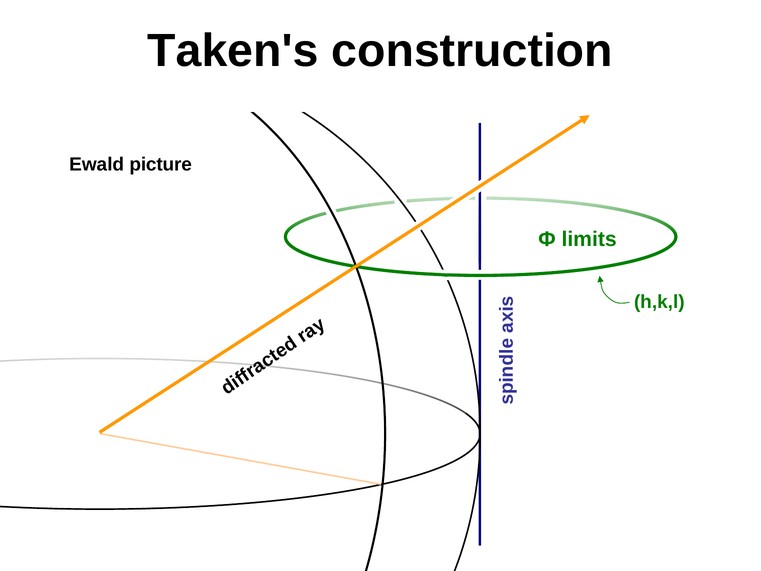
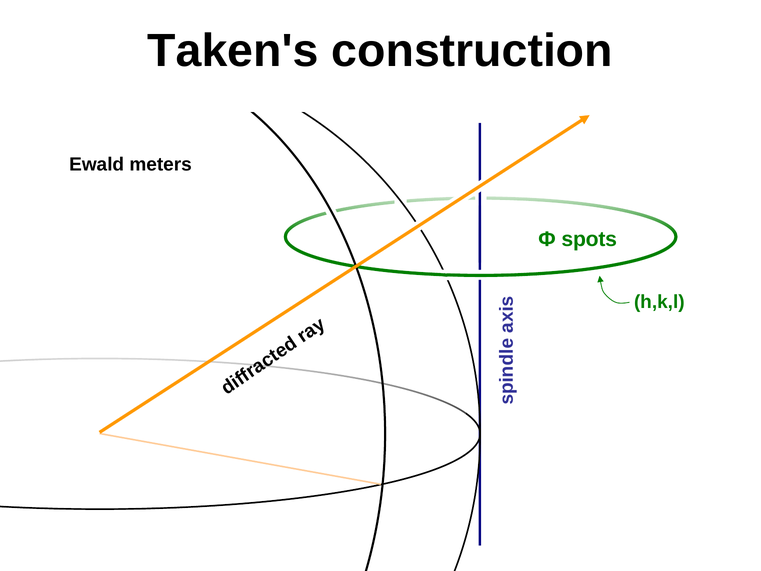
picture: picture -> meters
limits: limits -> spots
